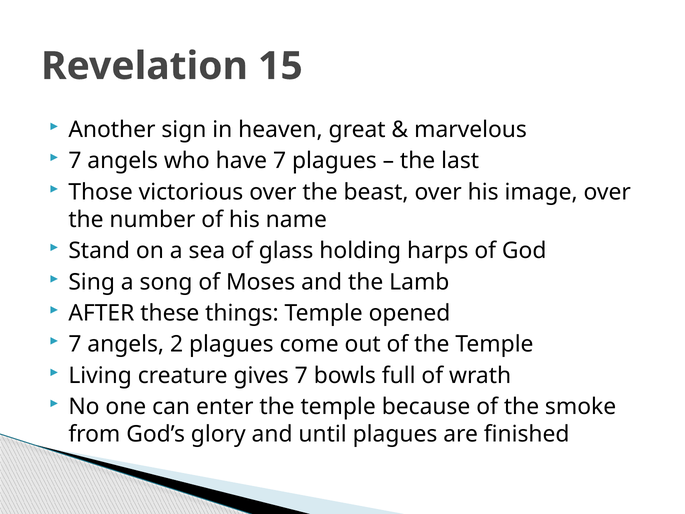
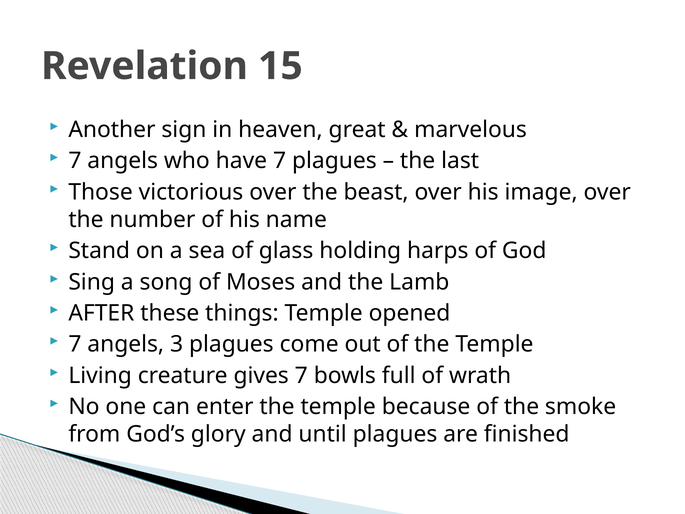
2: 2 -> 3
